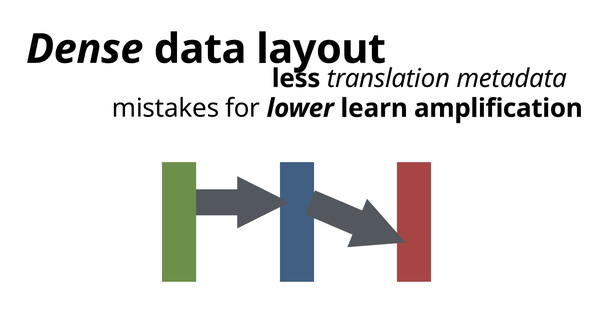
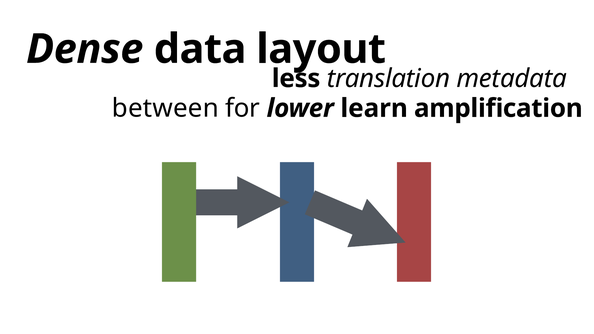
mistakes: mistakes -> between
